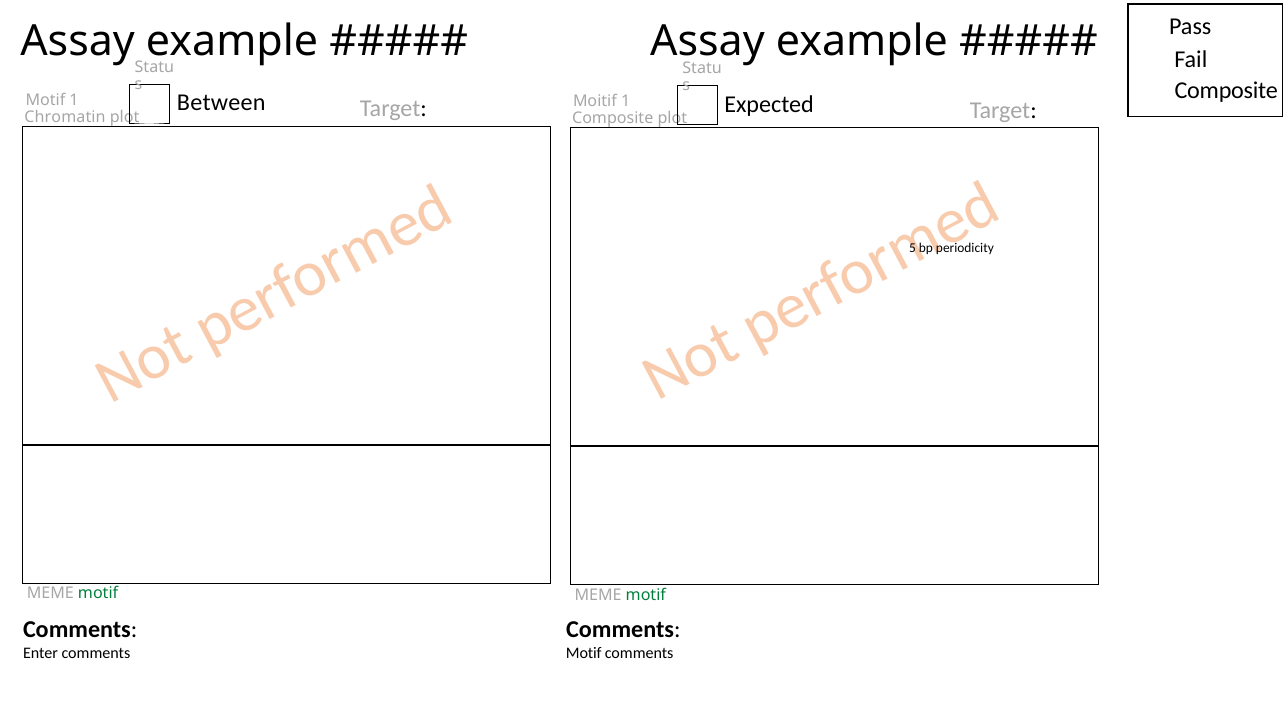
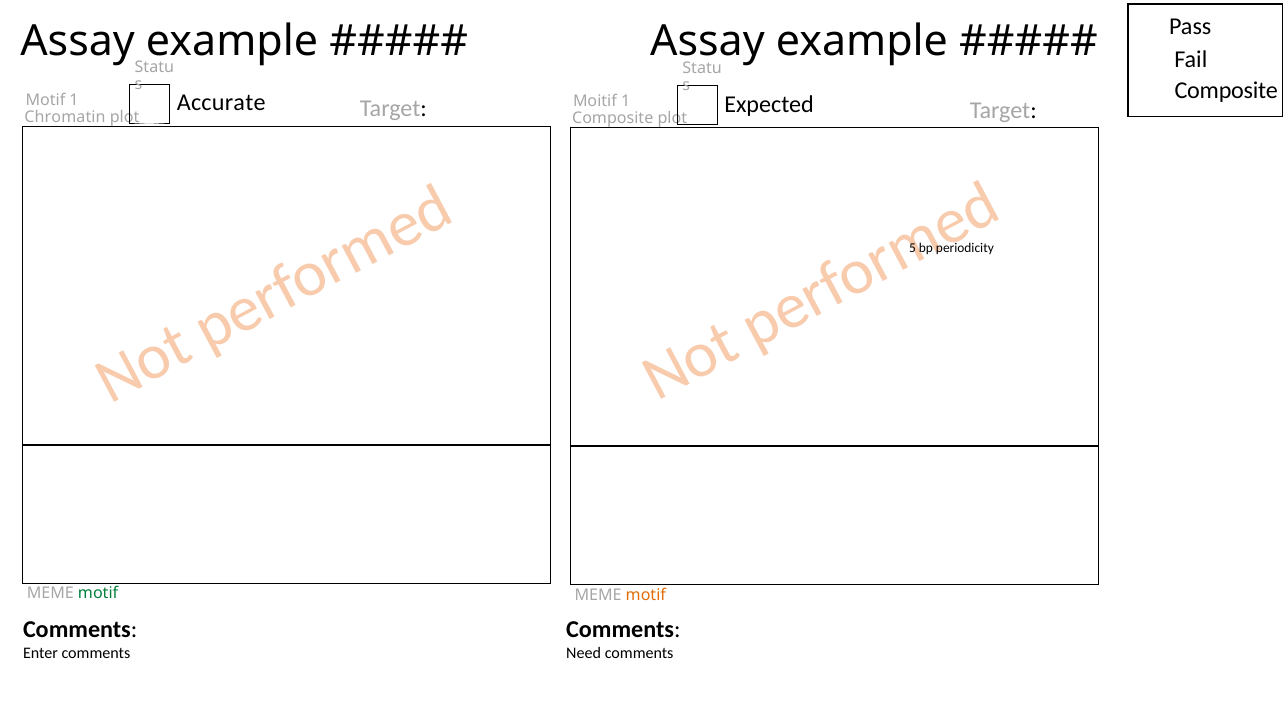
Between: Between -> Accurate
motif at (646, 595) colour: green -> orange
Motif at (584, 654): Motif -> Need
